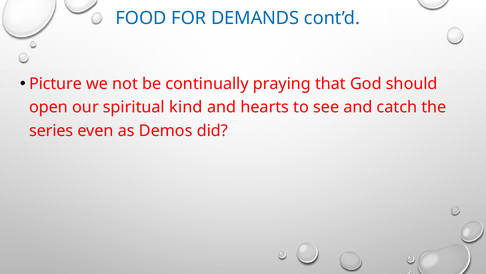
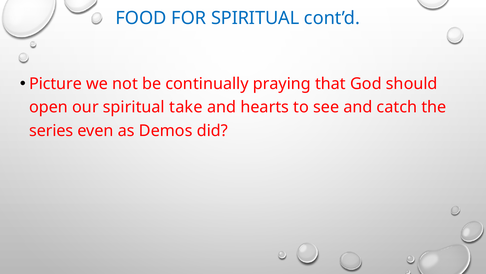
FOR DEMANDS: DEMANDS -> SPIRITUAL
kind: kind -> take
